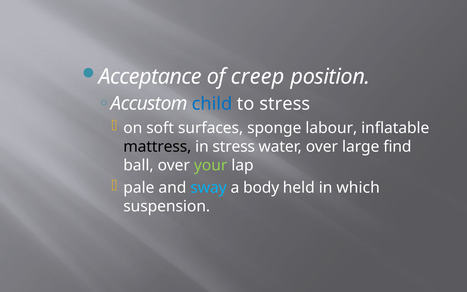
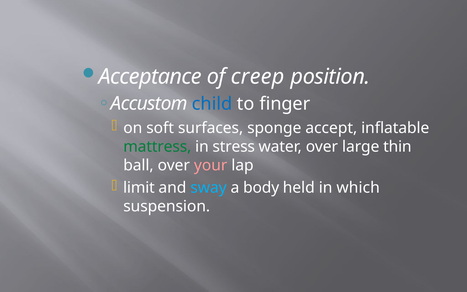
to stress: stress -> finger
labour: labour -> accept
mattress colour: black -> green
find: find -> thin
your colour: light green -> pink
pale: pale -> limit
